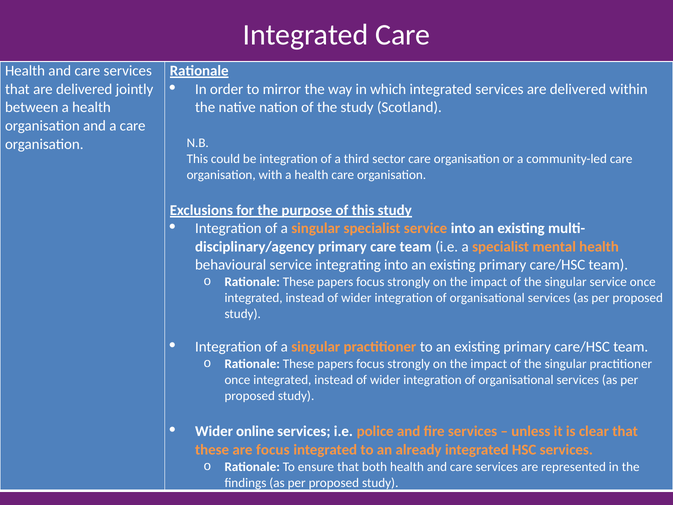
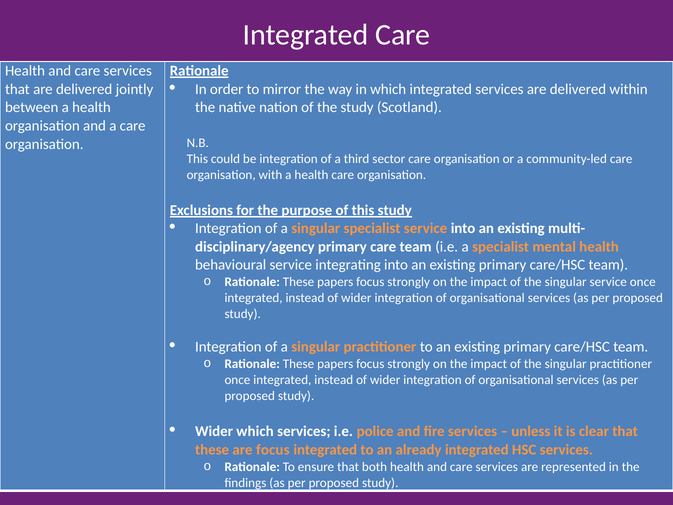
Wider online: online -> which
